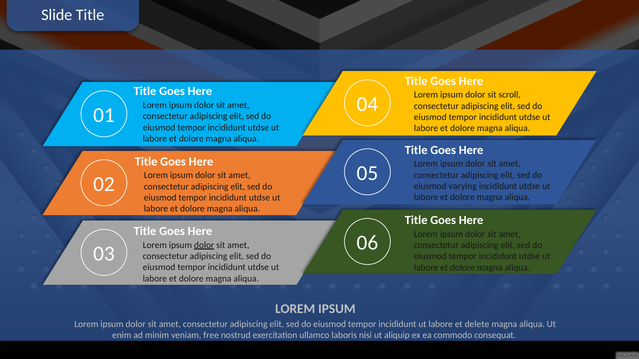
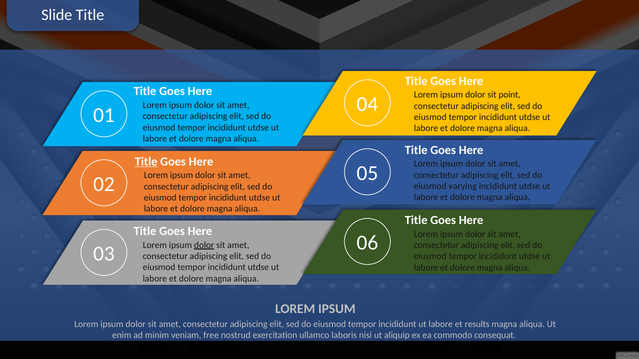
scroll: scroll -> point
Title at (146, 162) underline: none -> present
delete: delete -> results
